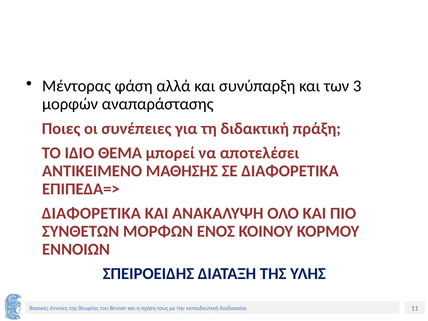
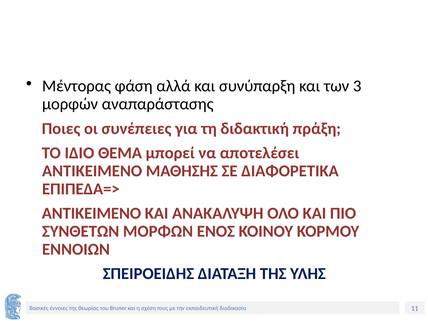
ΔΙΑΦΟΡΕΤΙΚΑ at (91, 213): ΔΙΑΦΟΡΕΤΙΚΑ -> ΑΝΤΙΚΕΙΜΕΝΟ
